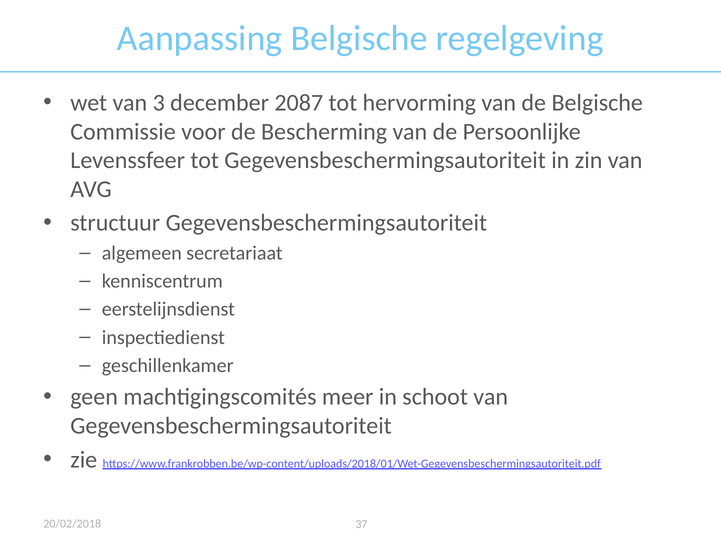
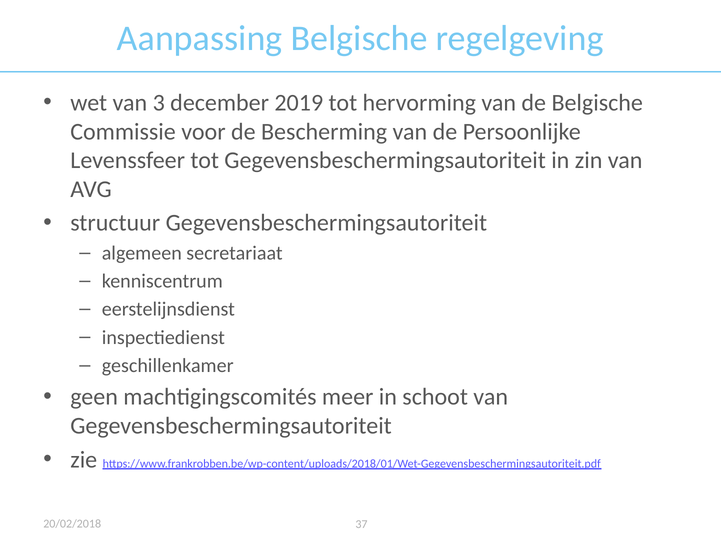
2087: 2087 -> 2019
